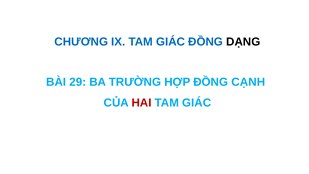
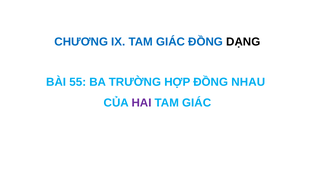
29: 29 -> 55
CẠNH: CẠNH -> NHAU
HAI colour: red -> purple
